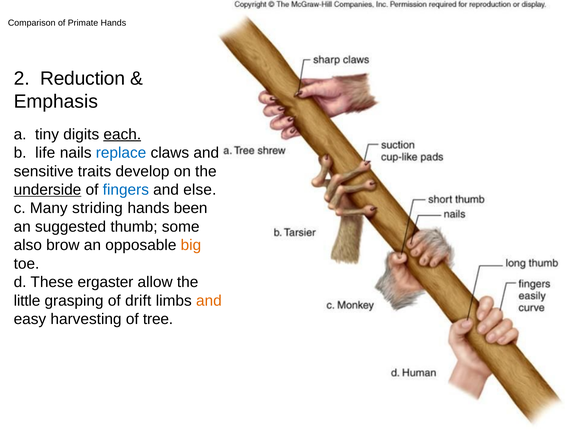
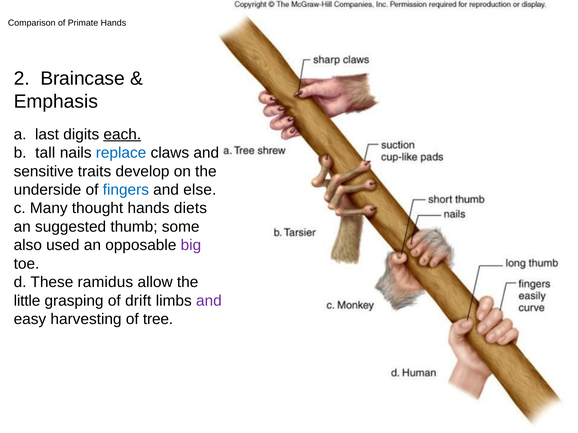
Reduction: Reduction -> Braincase
tiny: tiny -> last
life: life -> tall
underside underline: present -> none
striding: striding -> thought
been: been -> diets
brow: brow -> used
big colour: orange -> purple
ergaster: ergaster -> ramidus
and at (209, 301) colour: orange -> purple
